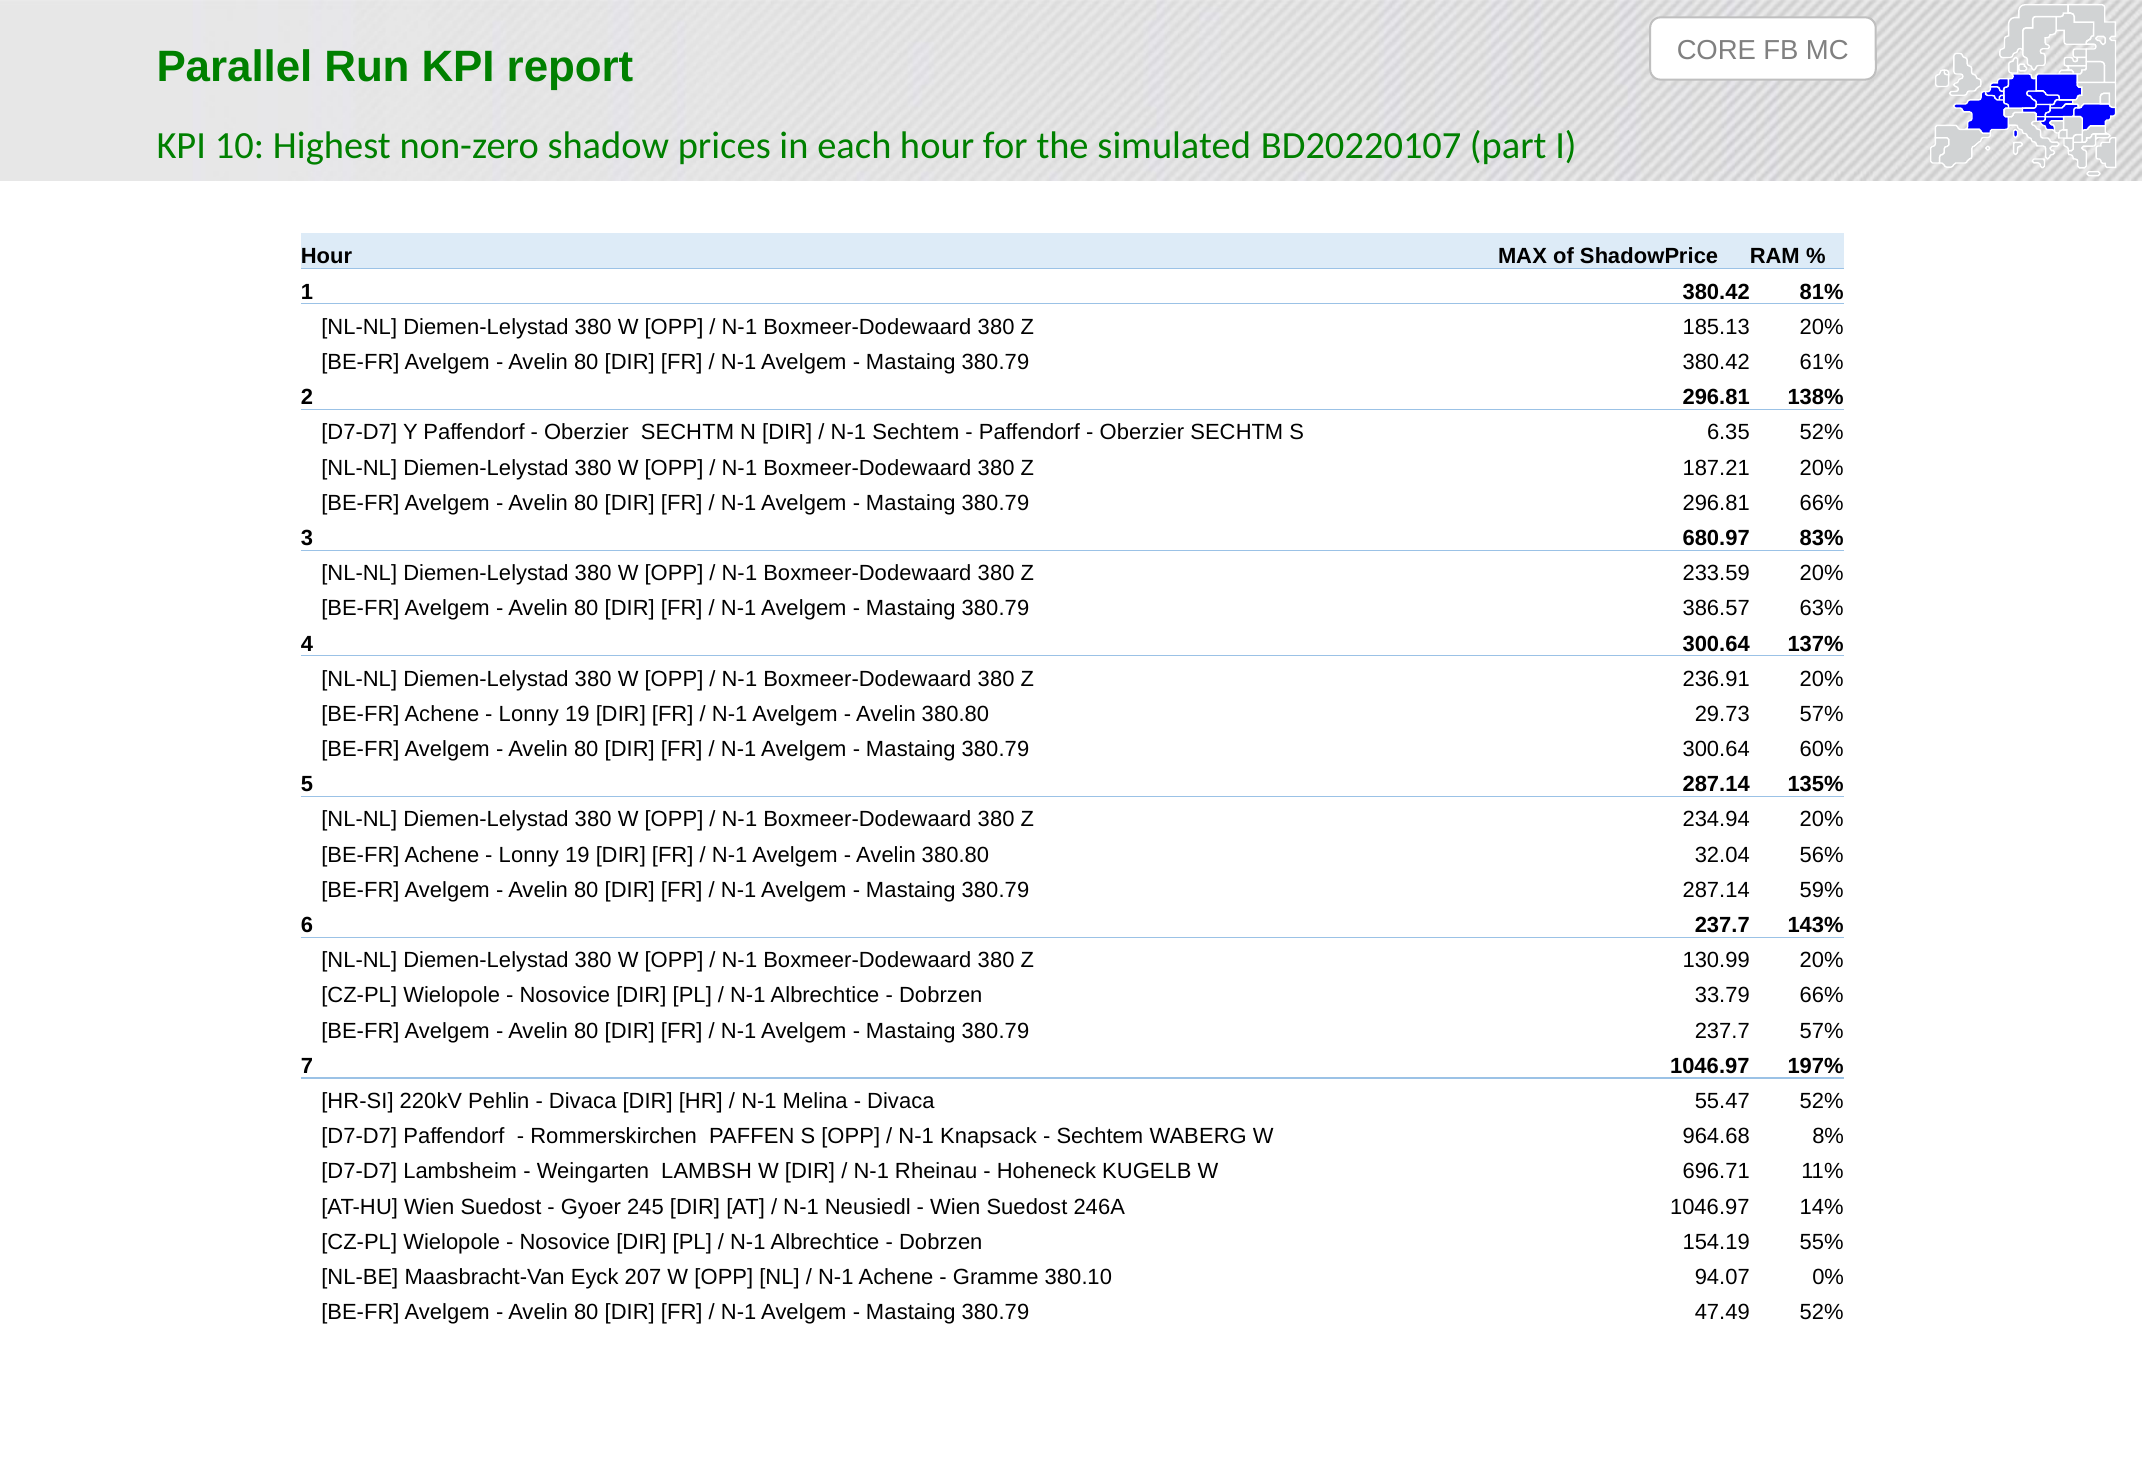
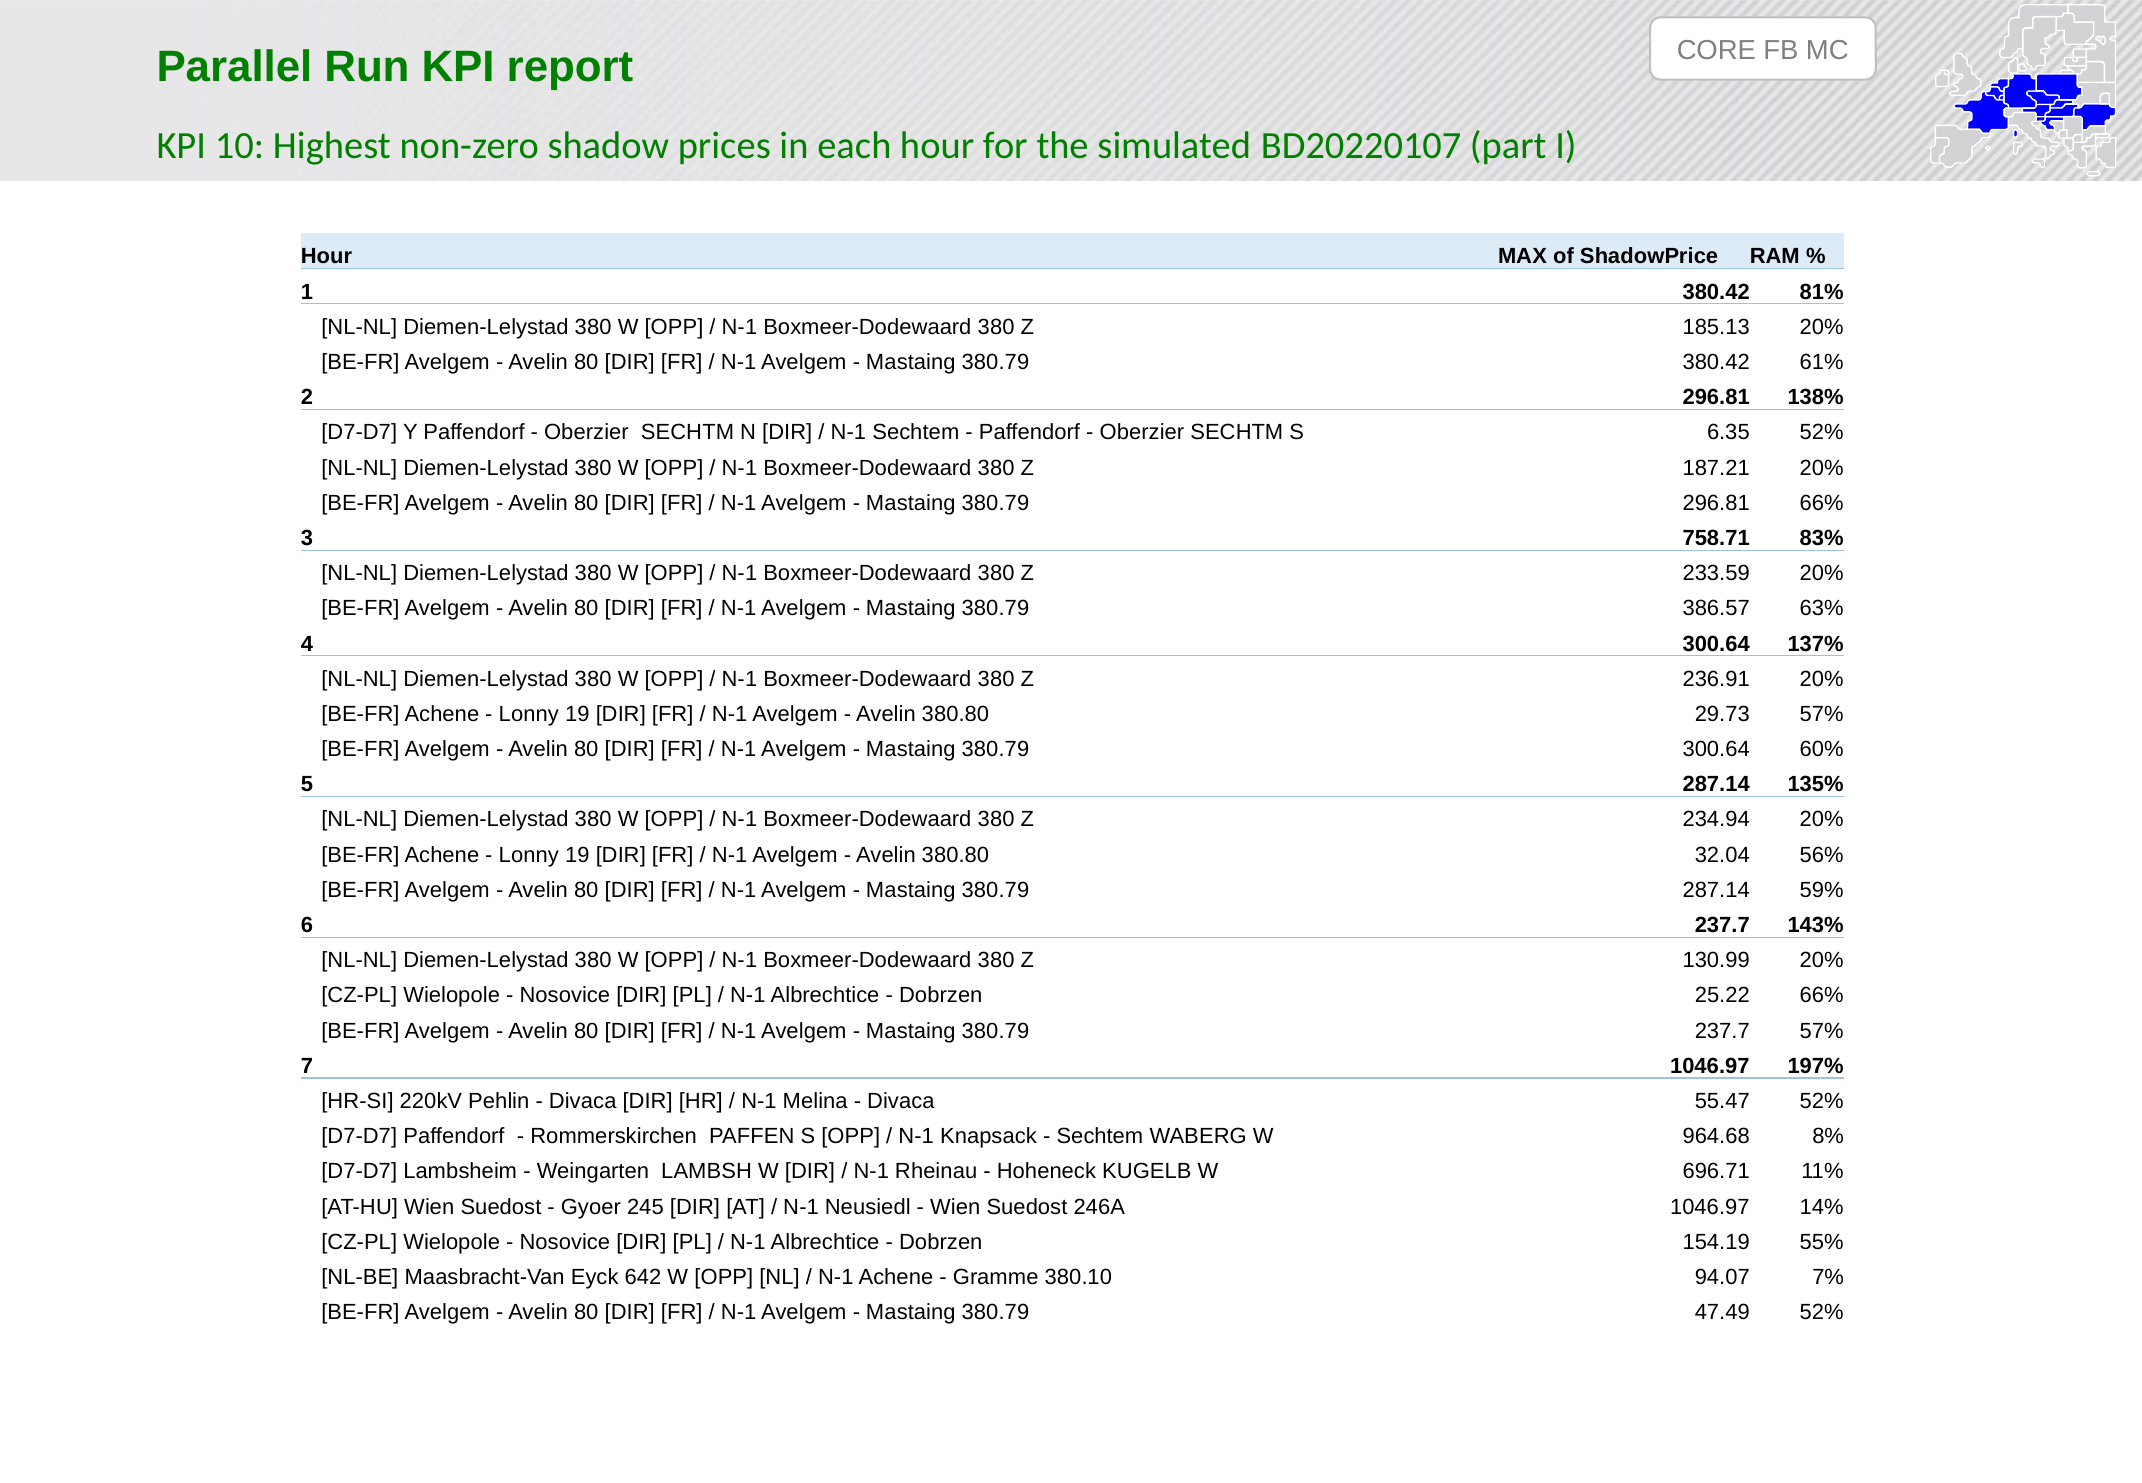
680.97: 680.97 -> 758.71
33.79: 33.79 -> 25.22
207: 207 -> 642
0%: 0% -> 7%
